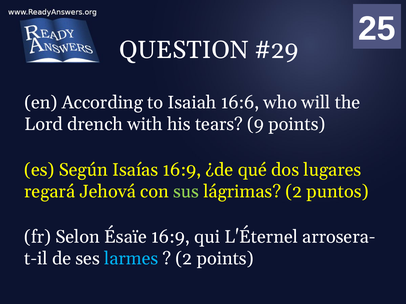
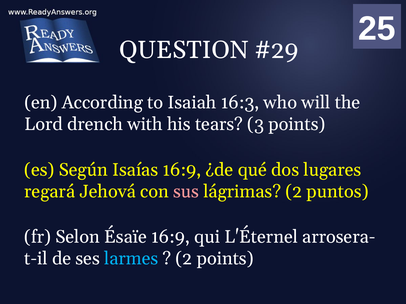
16:6: 16:6 -> 16:3
9: 9 -> 3
sus colour: light green -> pink
